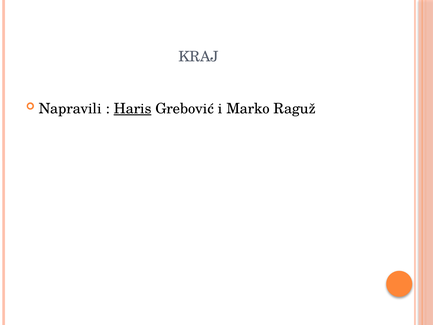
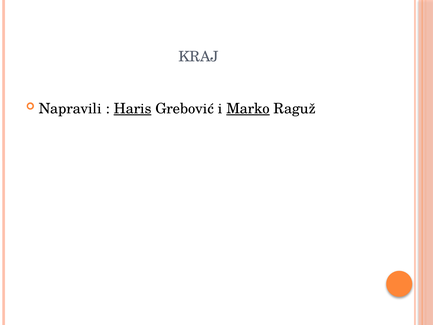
Marko underline: none -> present
